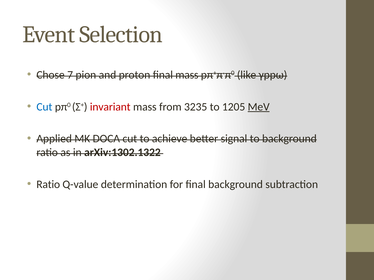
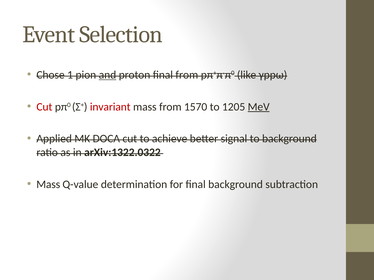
7: 7 -> 1
and underline: none -> present
final mass: mass -> from
Cut at (44, 107) colour: blue -> red
3235: 3235 -> 1570
arXiv:1302.1322: arXiv:1302.1322 -> arXiv:1322.0322
Ratio at (48, 185): Ratio -> Mass
